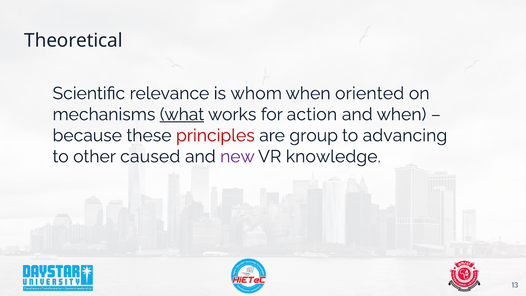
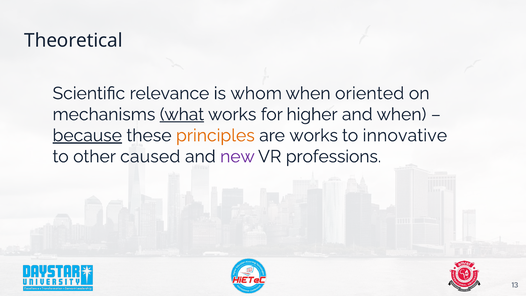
action: action -> higher
because underline: none -> present
principles colour: red -> orange
are group: group -> works
advancing: advancing -> innovative
knowledge: knowledge -> professions
